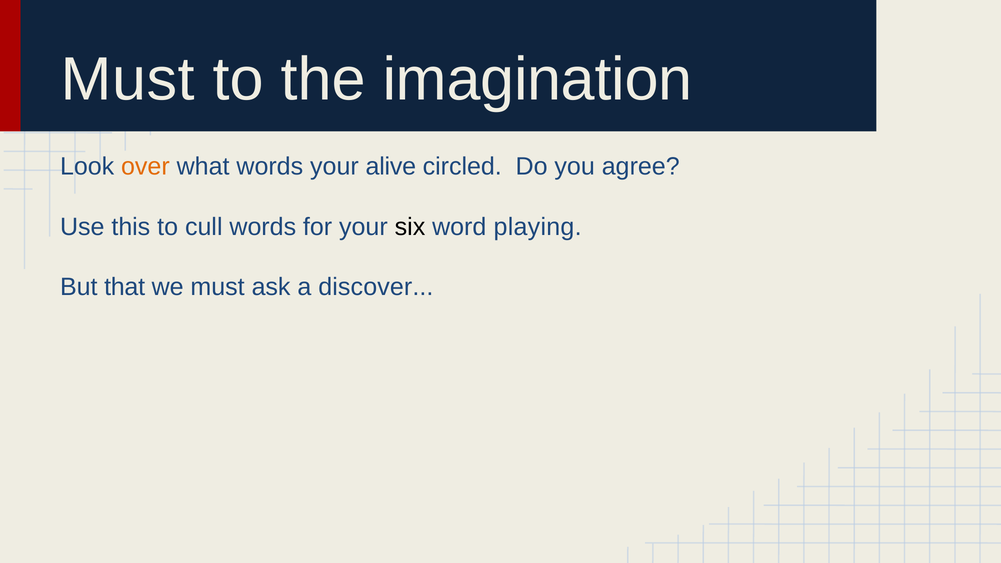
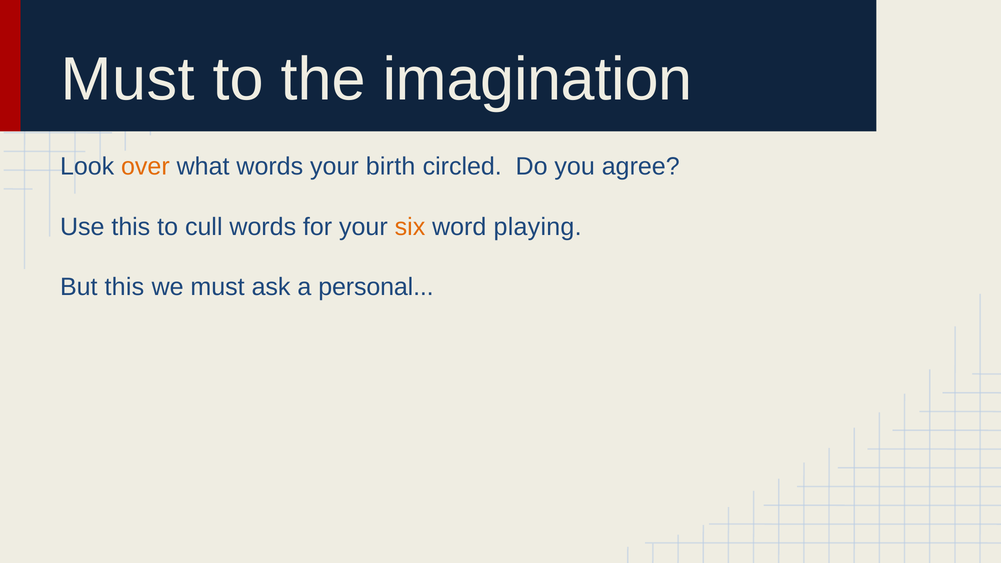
alive: alive -> birth
six colour: black -> orange
But that: that -> this
discover: discover -> personal
